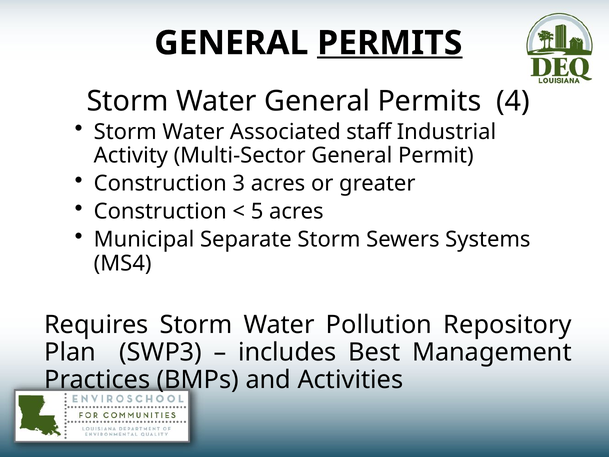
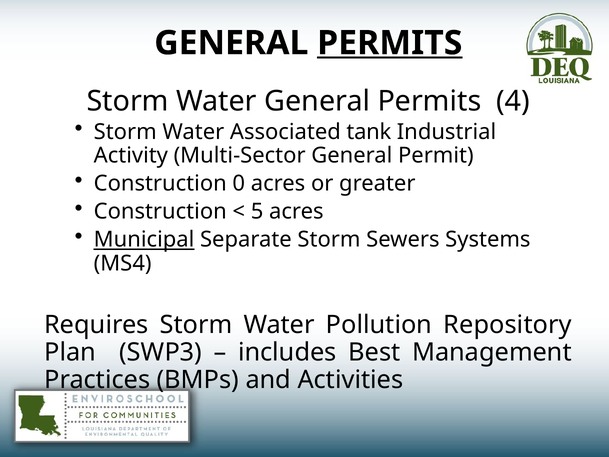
staff: staff -> tank
3: 3 -> 0
Municipal underline: none -> present
